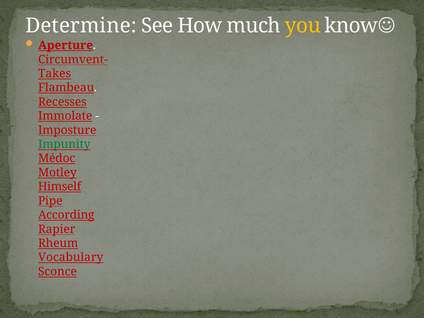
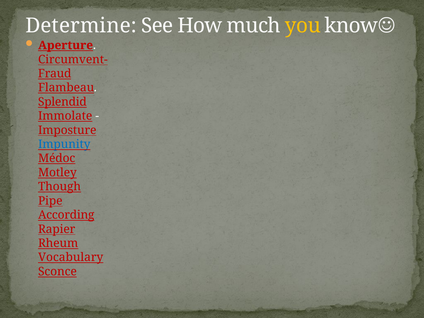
Takes: Takes -> Fraud
Recesses: Recesses -> Splendid
Impunity colour: green -> blue
Himself: Himself -> Though
